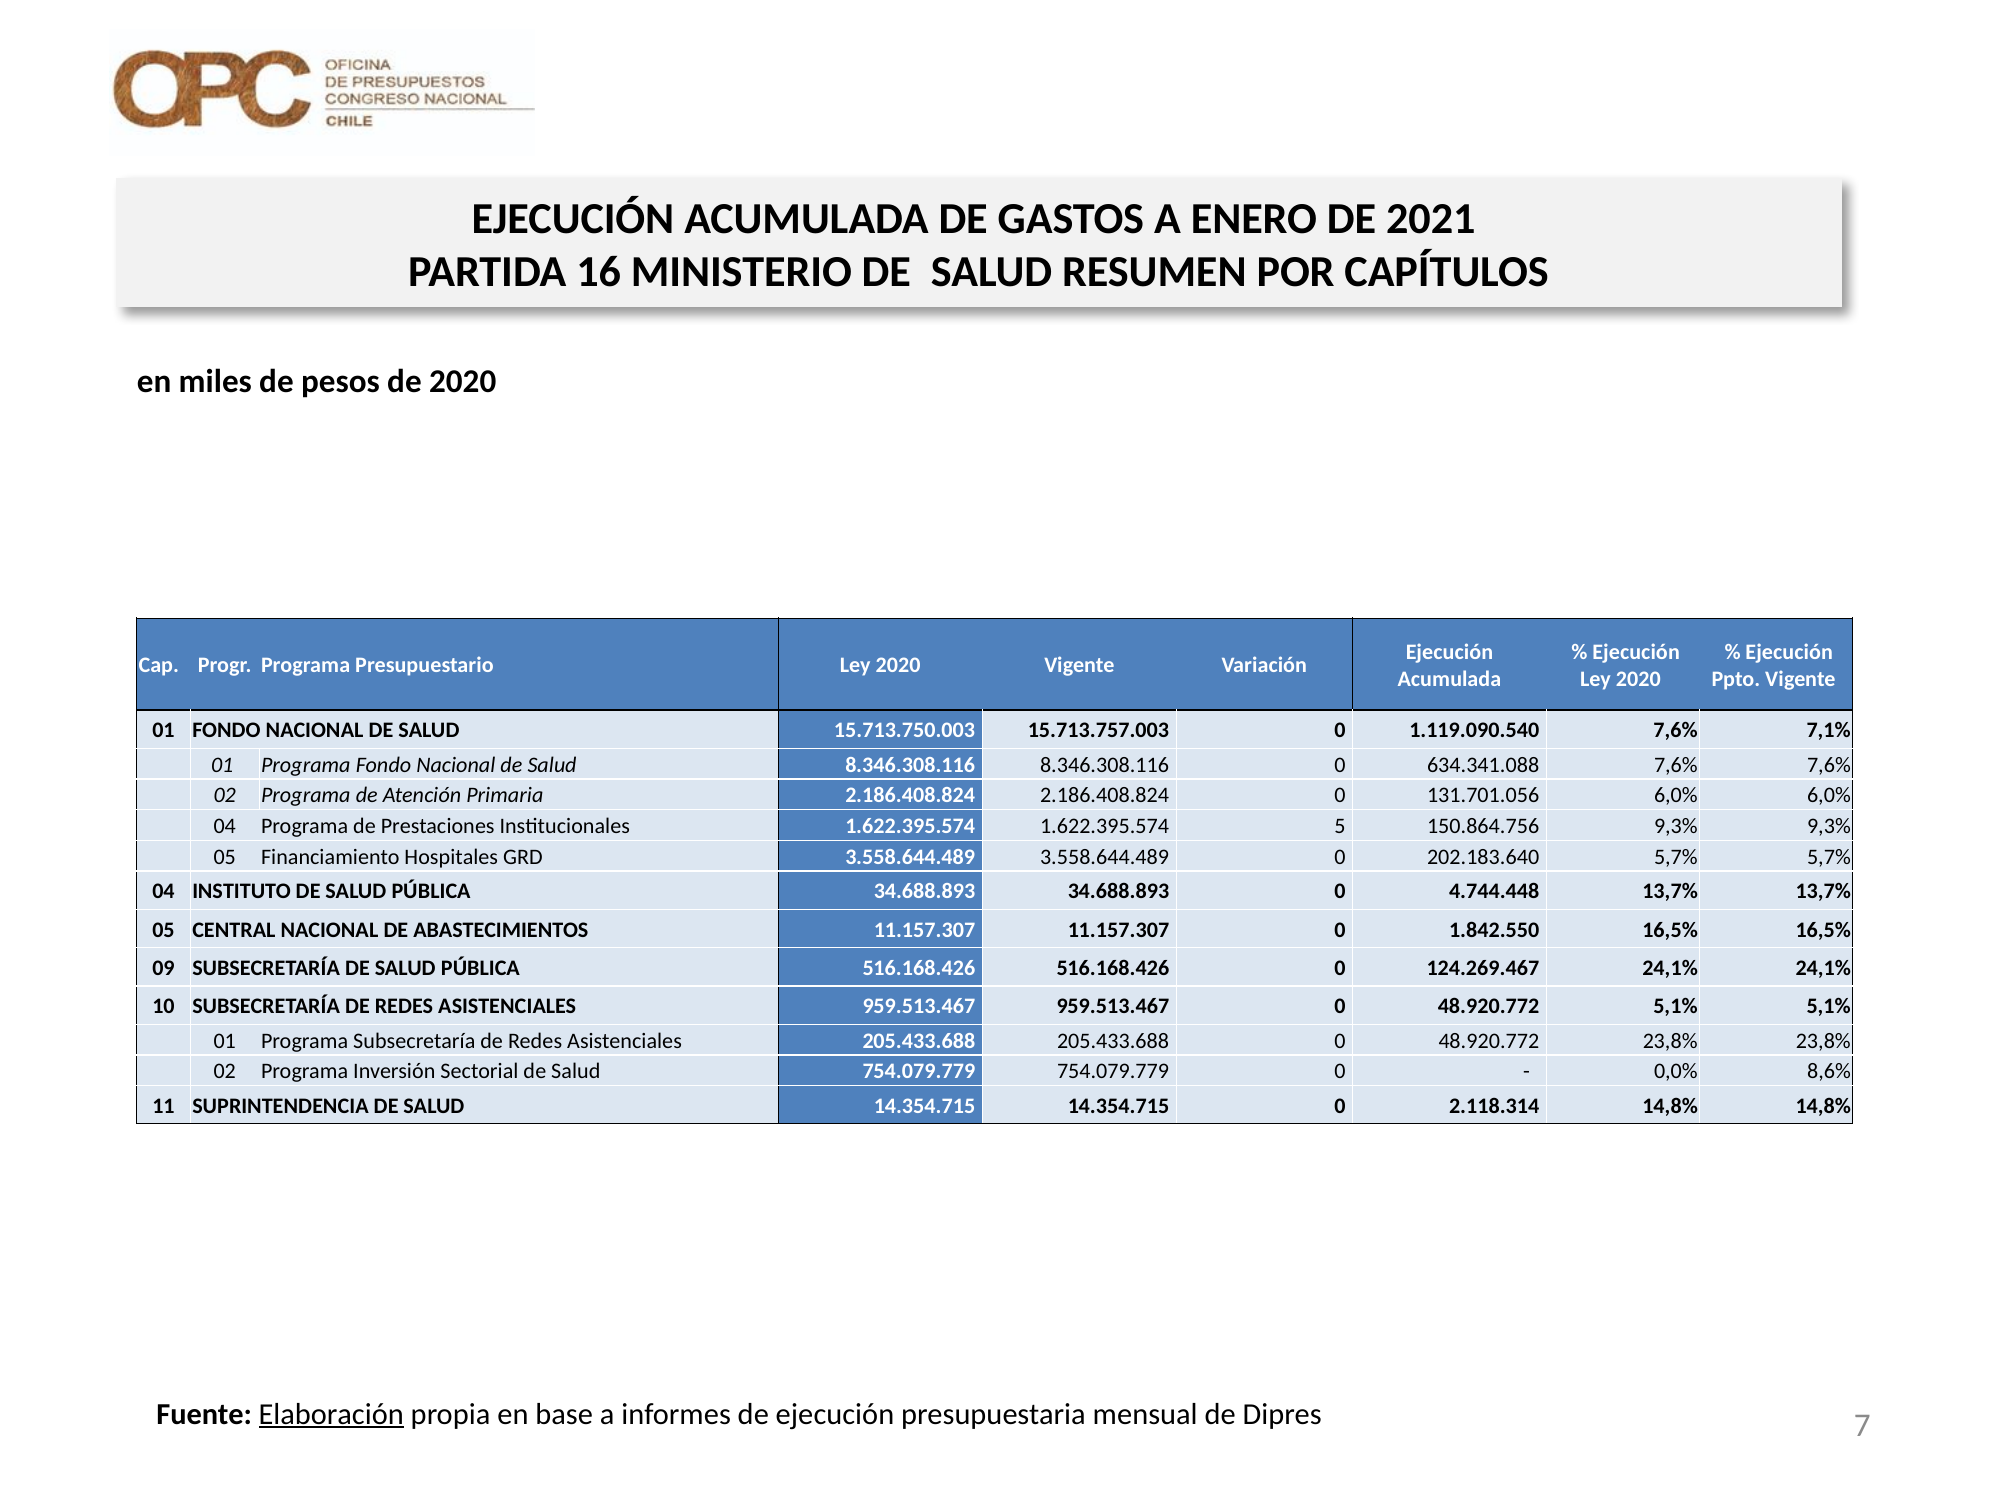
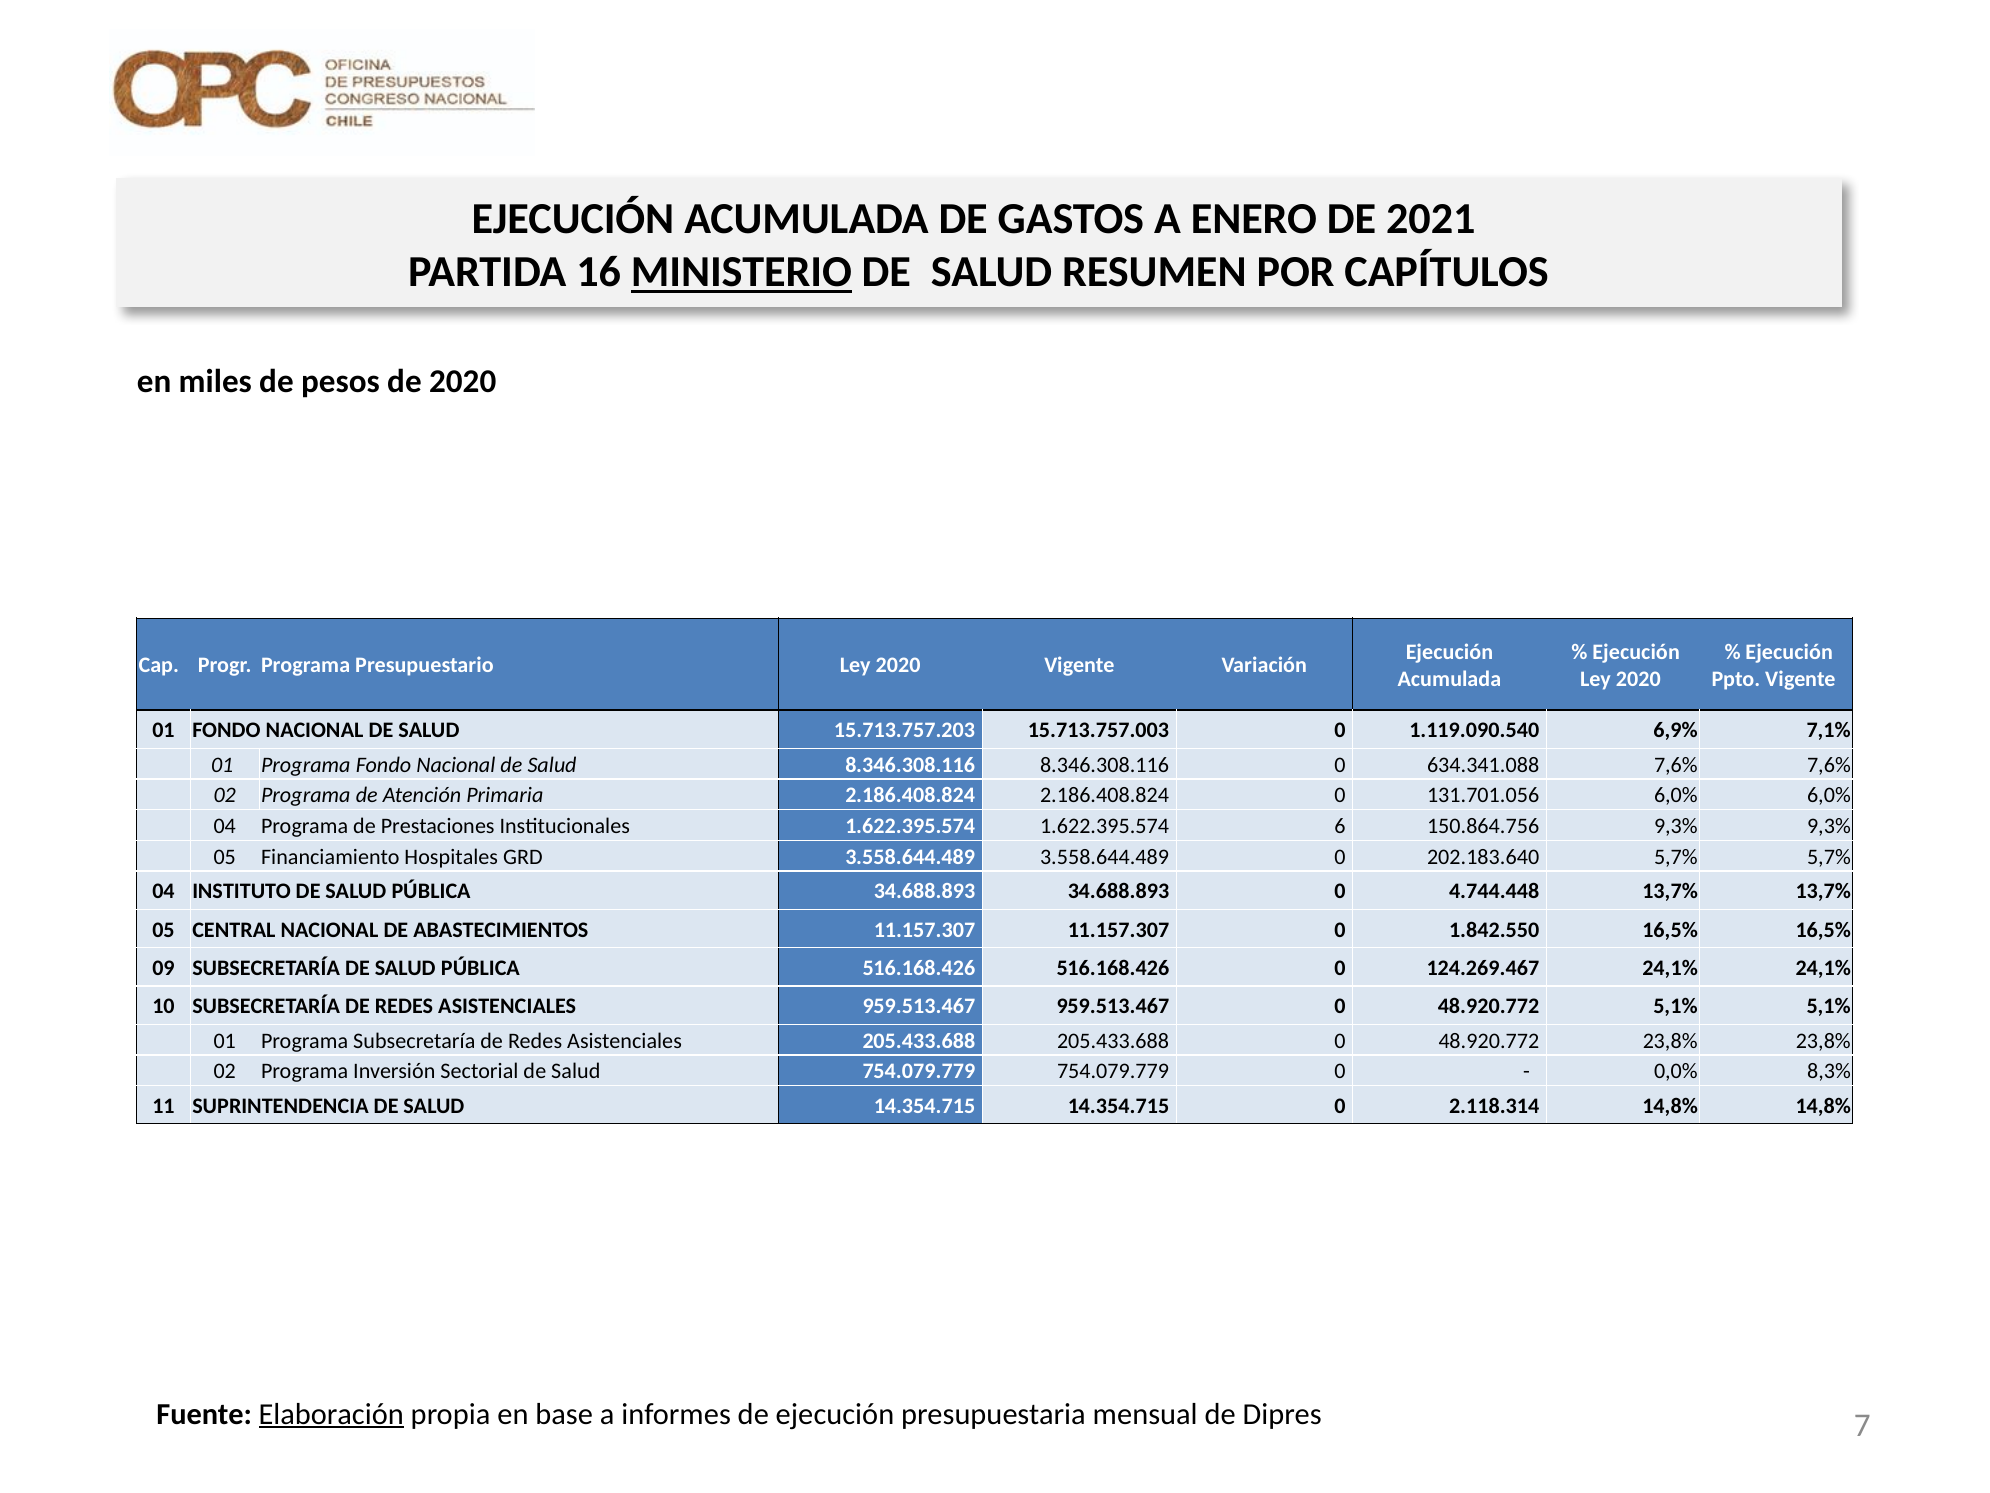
MINISTERIO underline: none -> present
15.713.750.003: 15.713.750.003 -> 15.713.757.203
1.119.090.540 7,6%: 7,6% -> 6,9%
5: 5 -> 6
8,6%: 8,6% -> 8,3%
